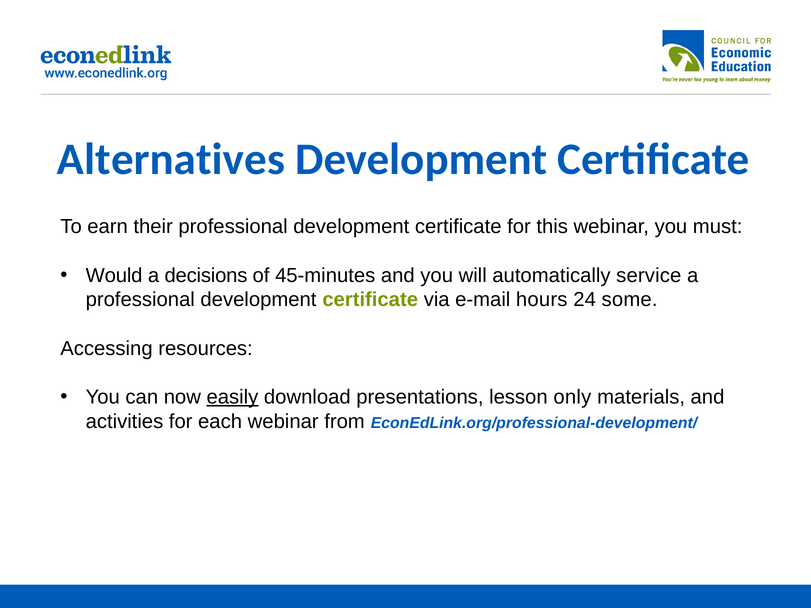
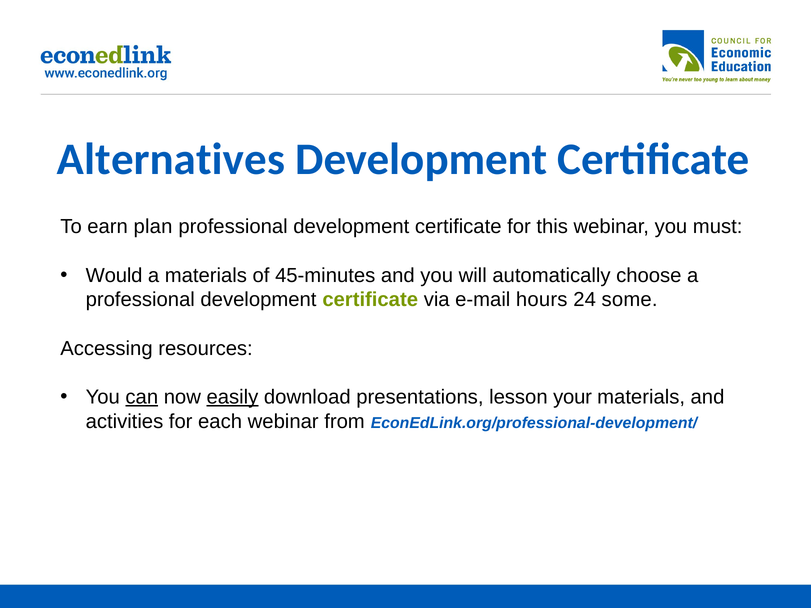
their: their -> plan
a decisions: decisions -> materials
service: service -> choose
can underline: none -> present
only: only -> your
